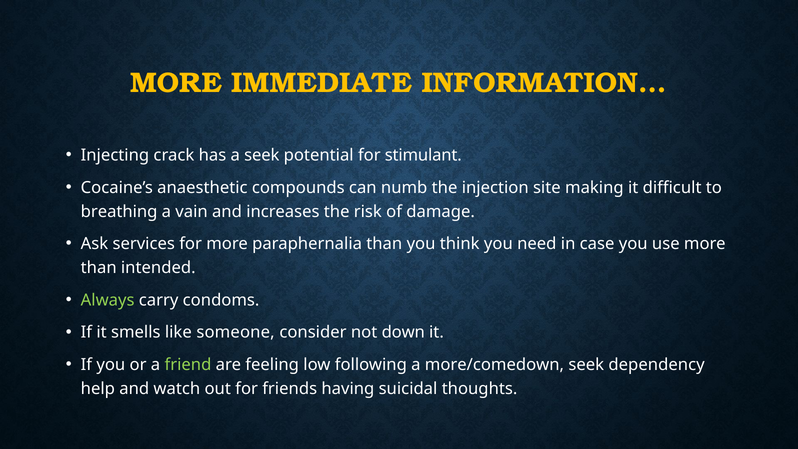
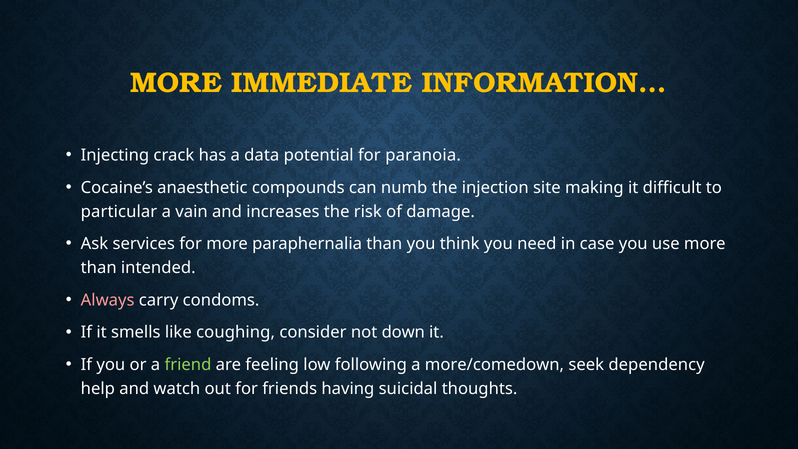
a seek: seek -> data
stimulant: stimulant -> paranoia
breathing: breathing -> particular
Always colour: light green -> pink
someone: someone -> coughing
